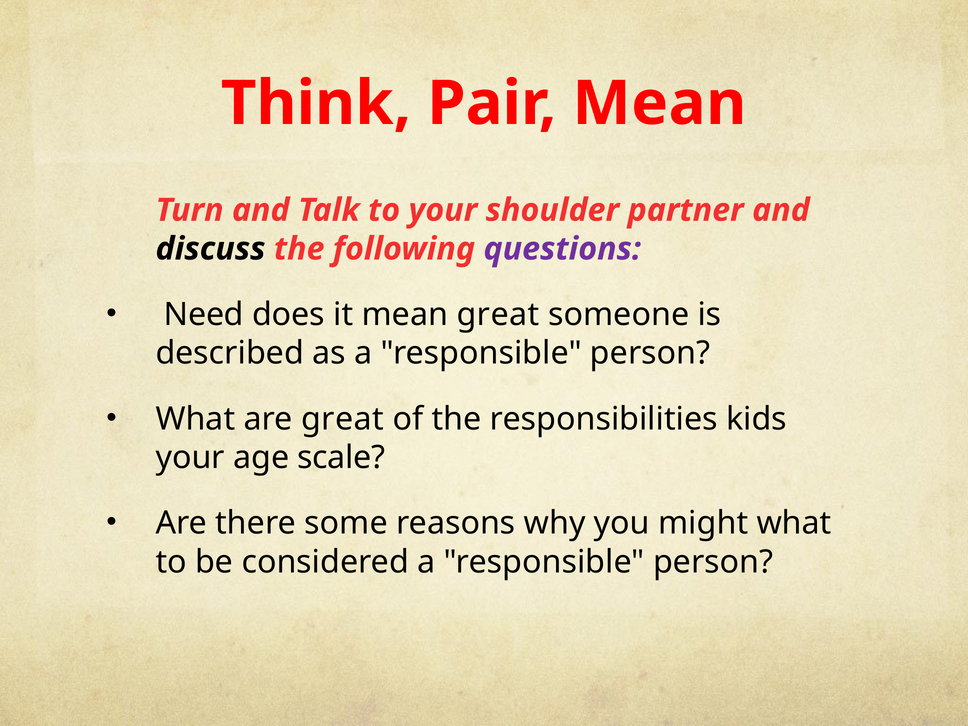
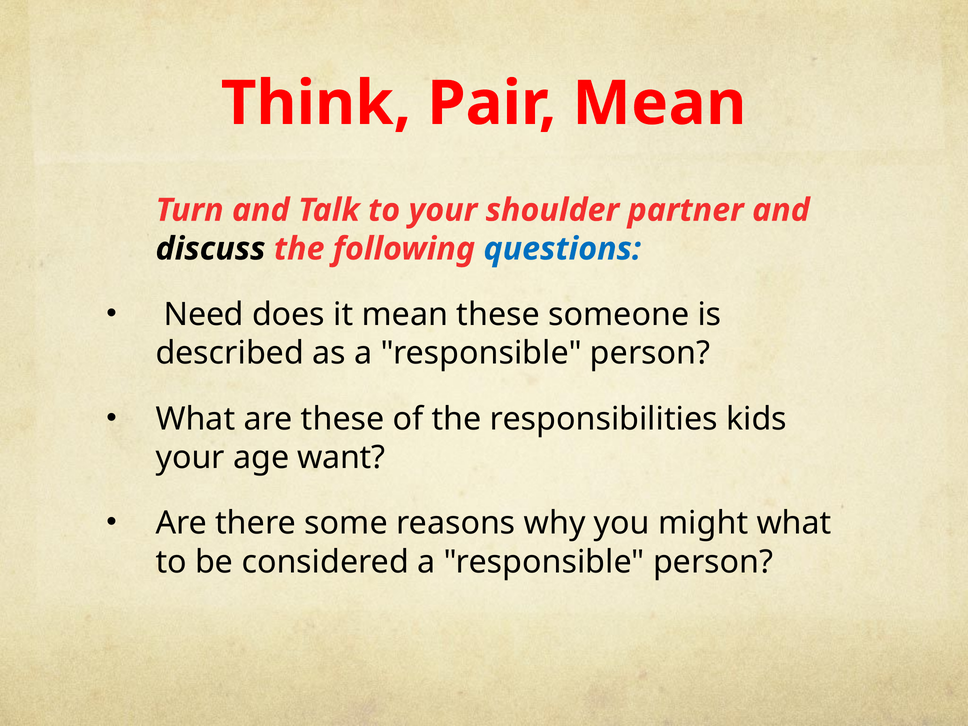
questions colour: purple -> blue
mean great: great -> these
are great: great -> these
scale: scale -> want
